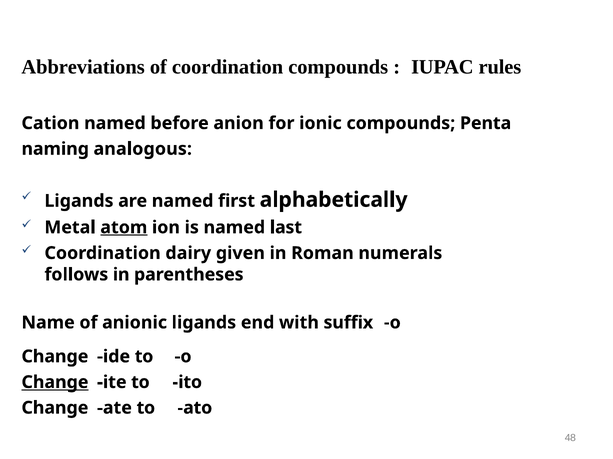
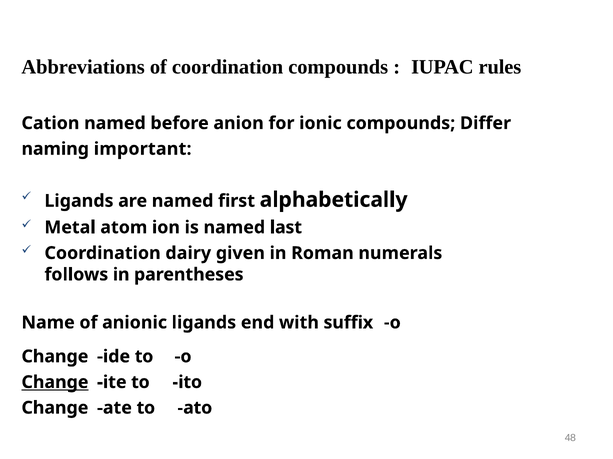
Penta: Penta -> Differ
analogous: analogous -> important
atom underline: present -> none
